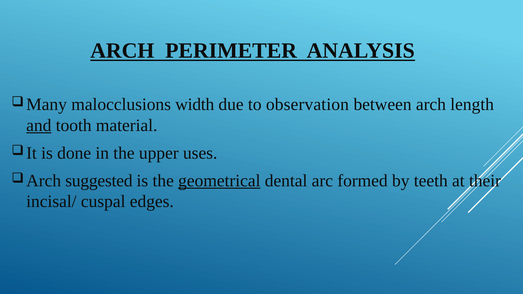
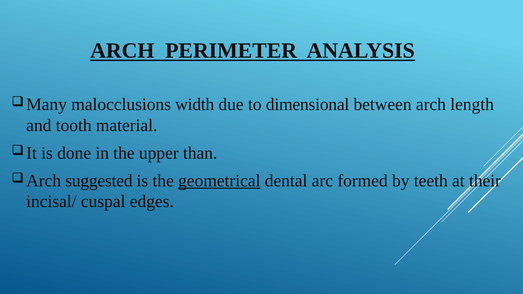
observation: observation -> dimensional
and underline: present -> none
uses: uses -> than
